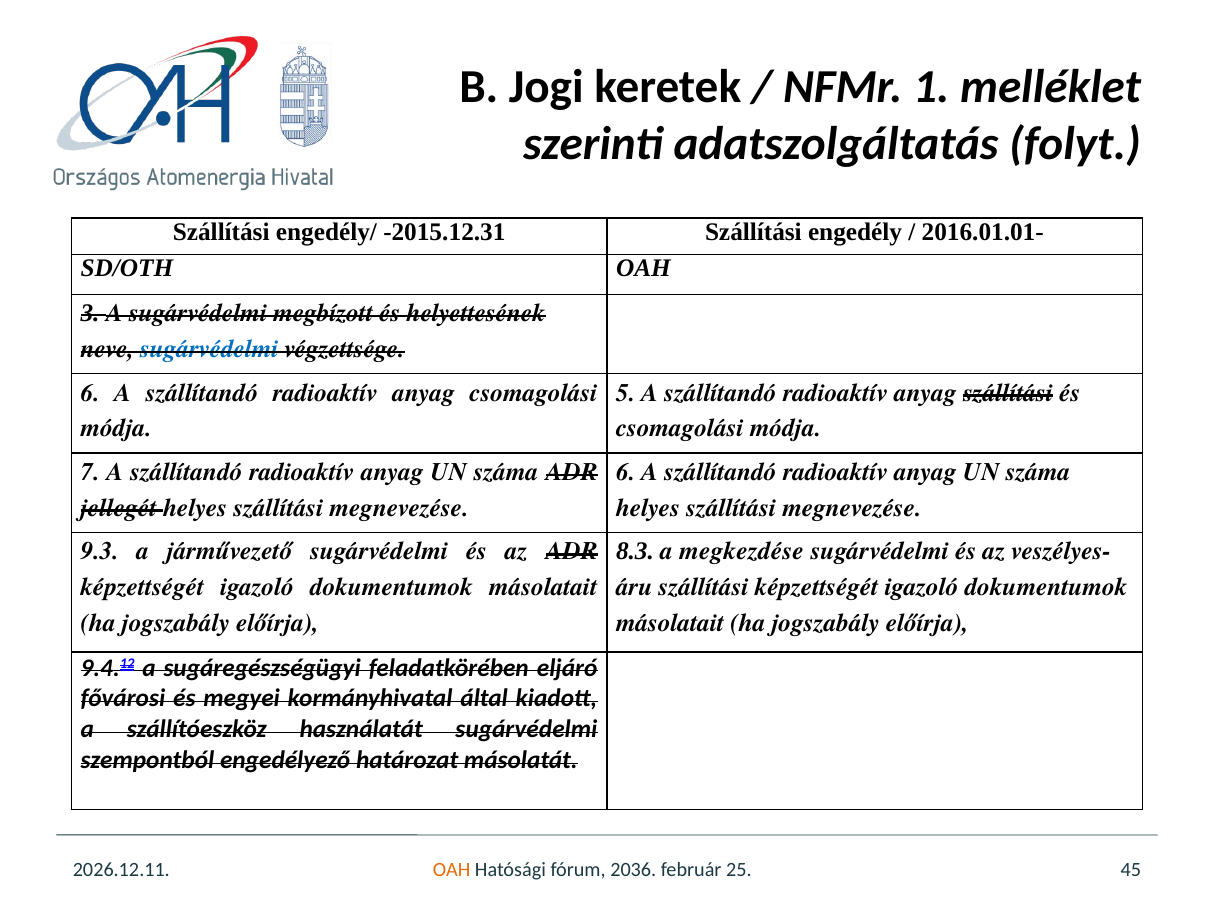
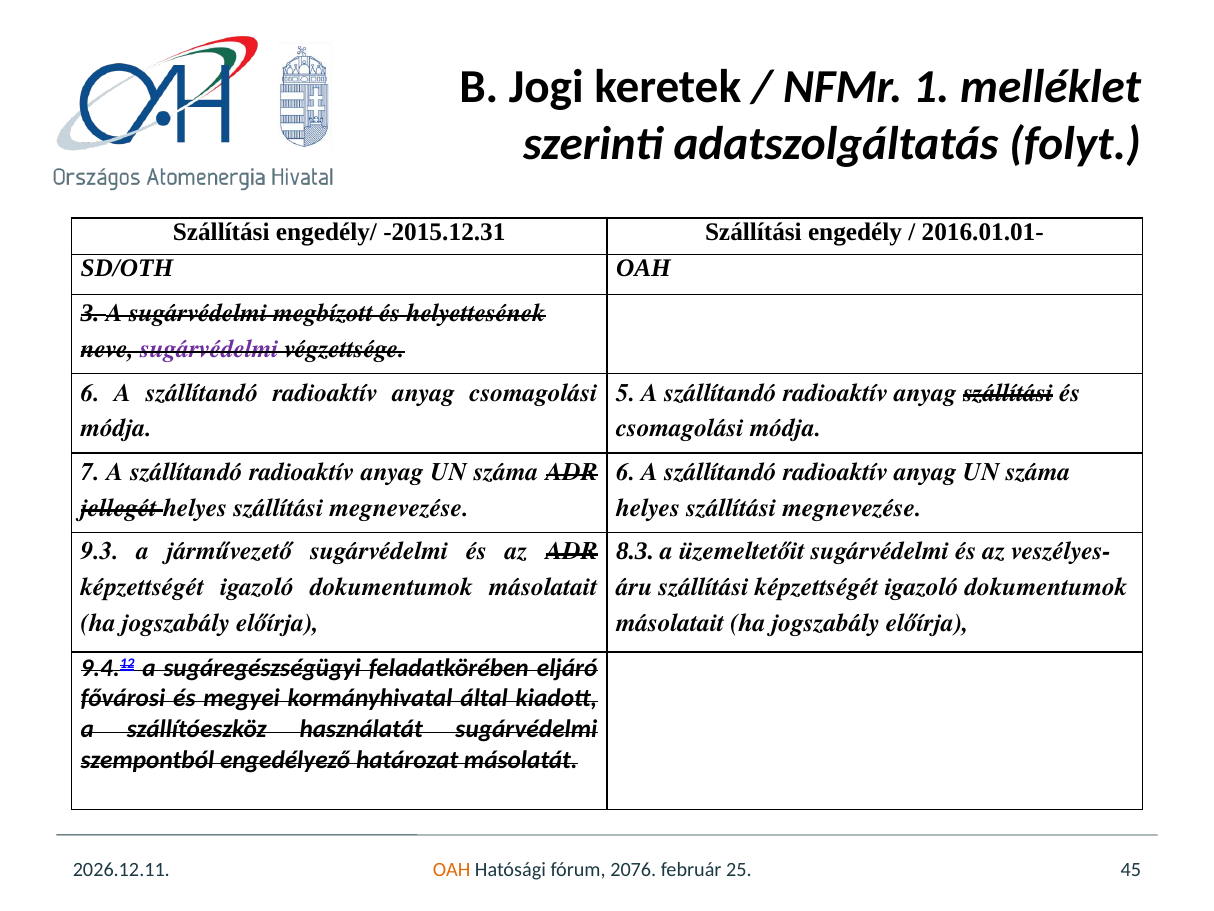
sugárvédelmi at (209, 349) colour: blue -> purple
megkezdése: megkezdése -> üzemeltetőit
2036: 2036 -> 2076
